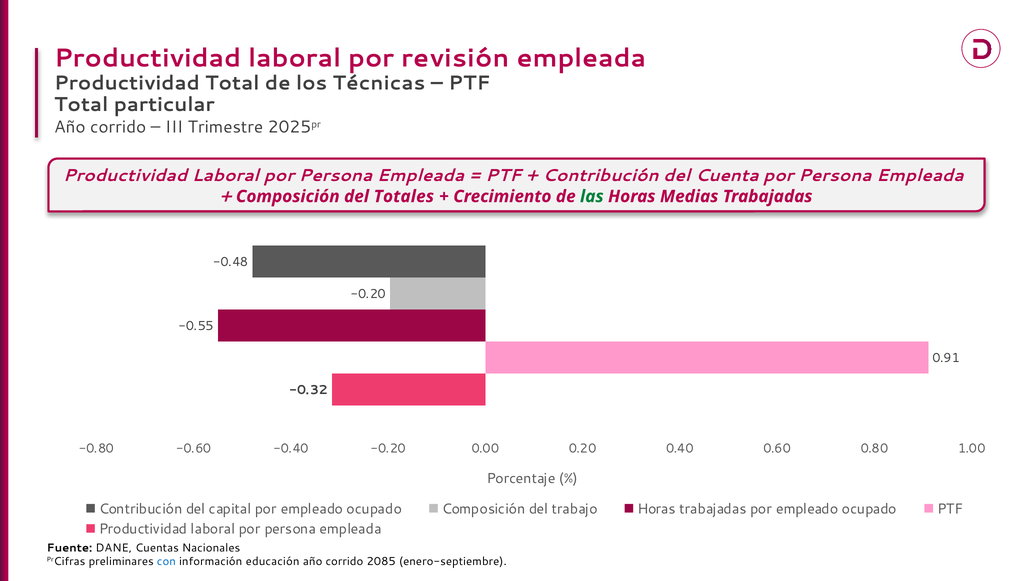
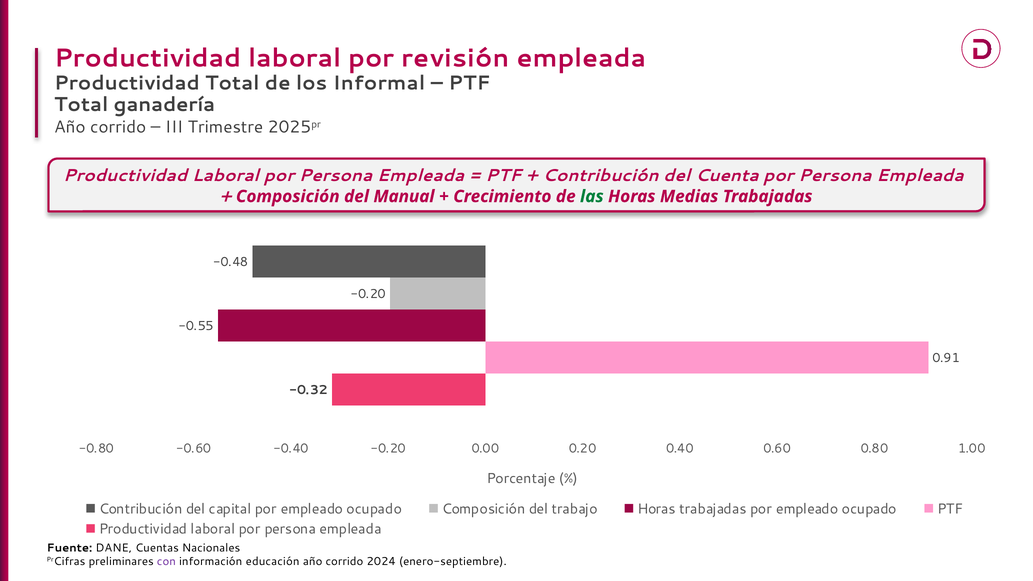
Técnicas: Técnicas -> Informal
particular: particular -> ganadería
Totales: Totales -> Manual
con colour: blue -> purple
2085: 2085 -> 2024
